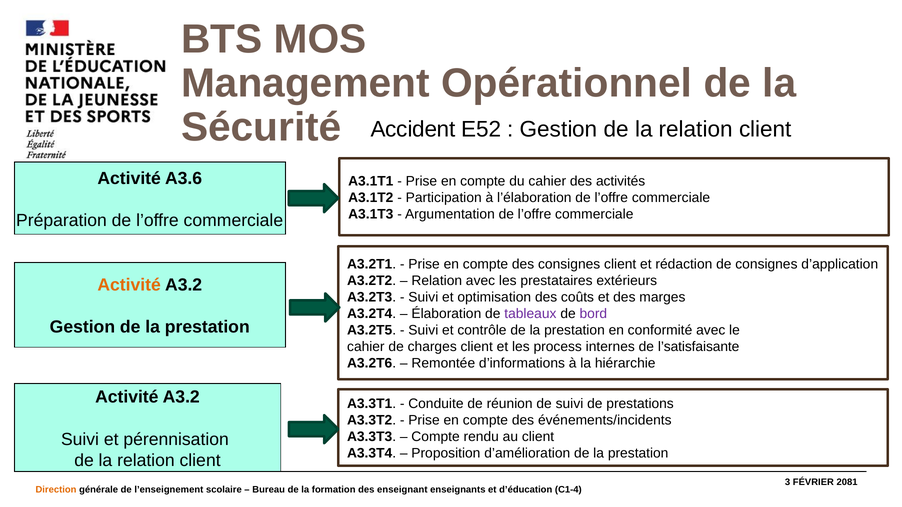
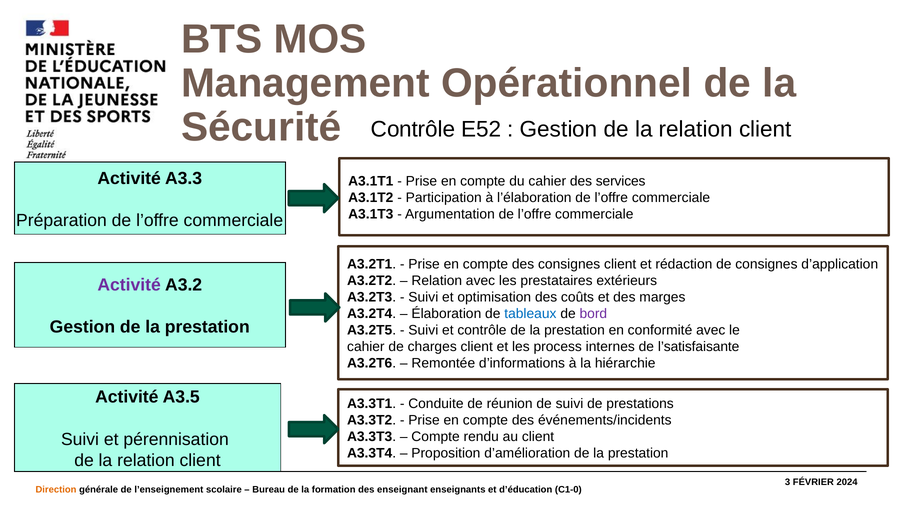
Sécurité Accident: Accident -> Contrôle
A3.6: A3.6 -> A3.3
activités: activités -> services
Activité at (129, 285) colour: orange -> purple
tableaux colour: purple -> blue
A3.2 at (181, 398): A3.2 -> A3.5
2081: 2081 -> 2024
C1-4: C1-4 -> C1-0
